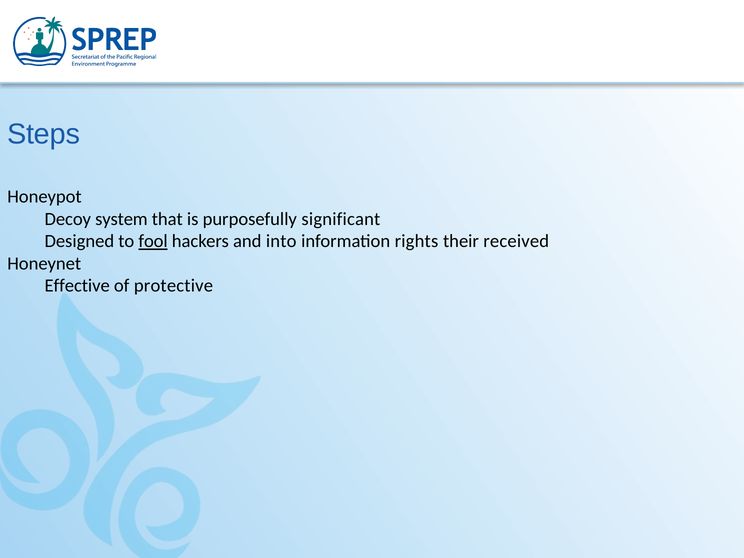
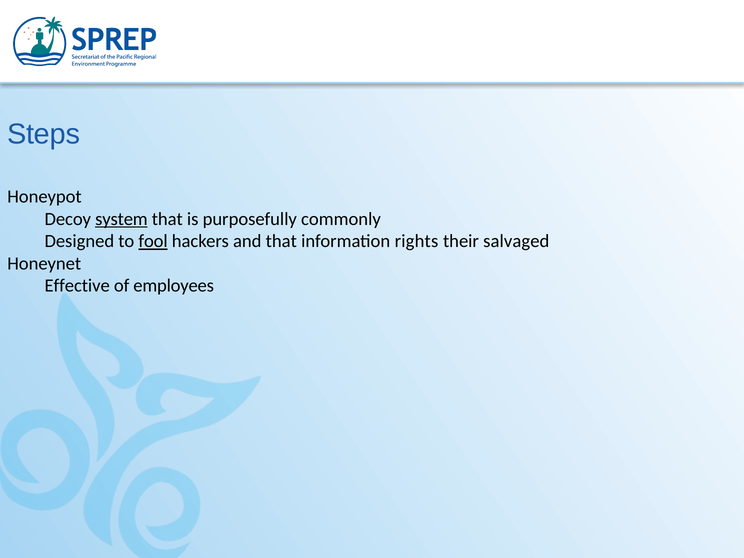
system underline: none -> present
significant: significant -> commonly
and into: into -> that
received: received -> salvaged
protective: protective -> employees
